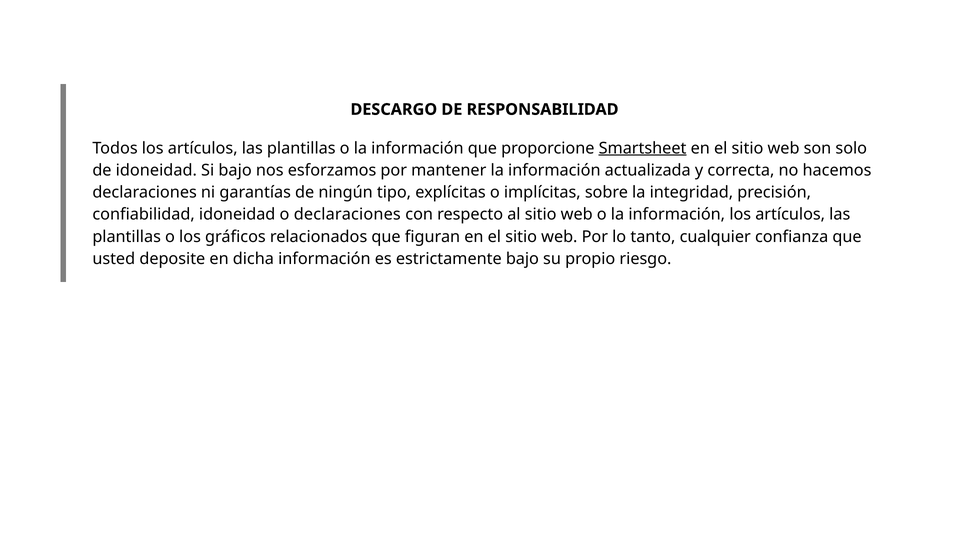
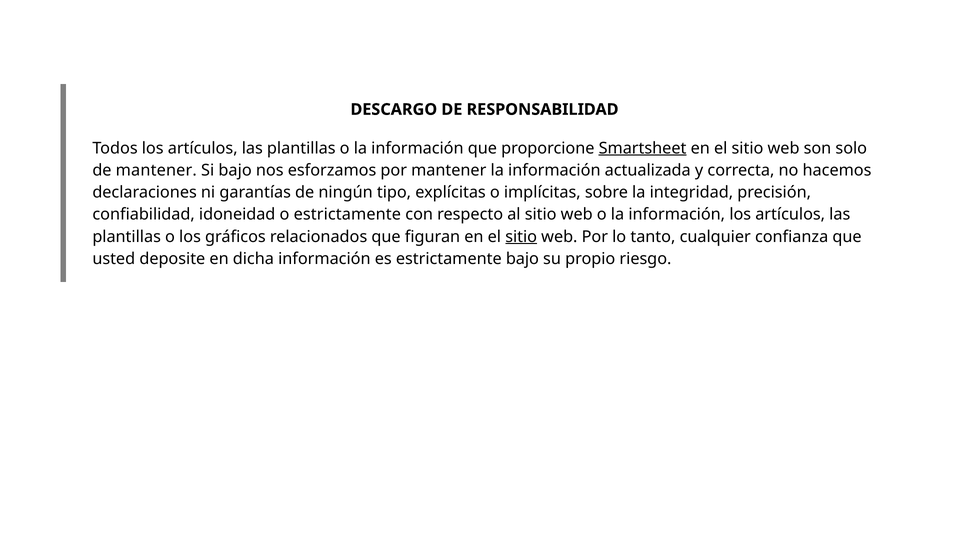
de idoneidad: idoneidad -> mantener
o declaraciones: declaraciones -> estrictamente
sitio at (521, 236) underline: none -> present
